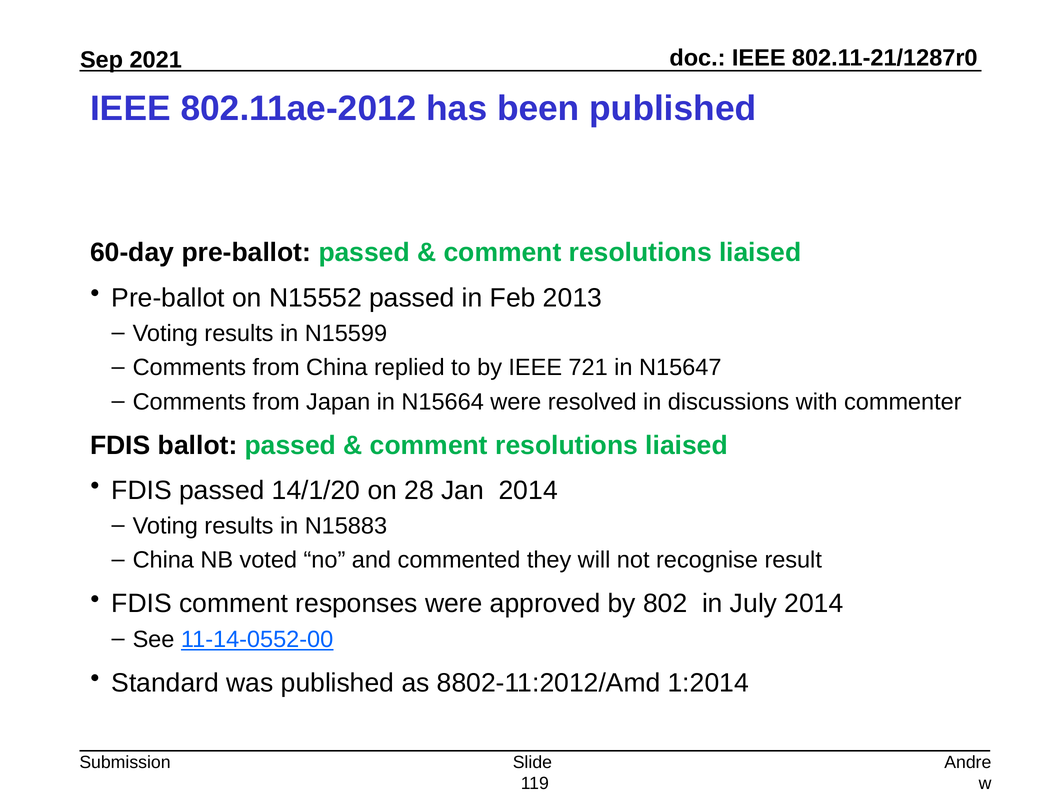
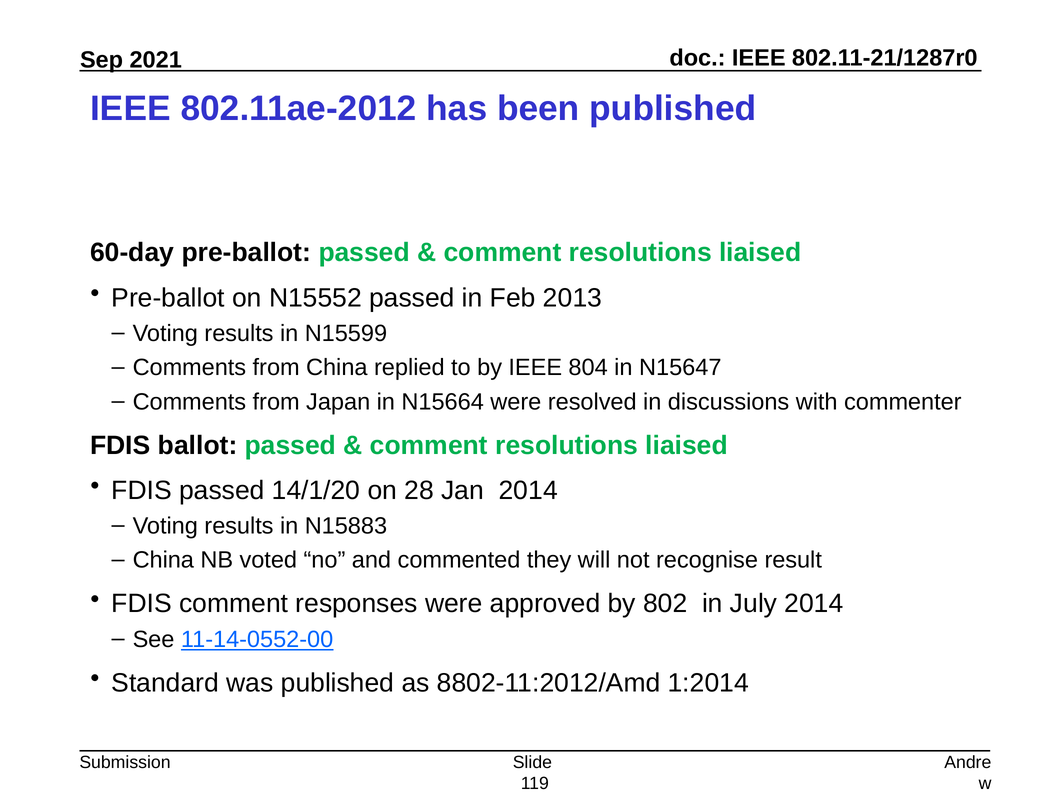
721: 721 -> 804
